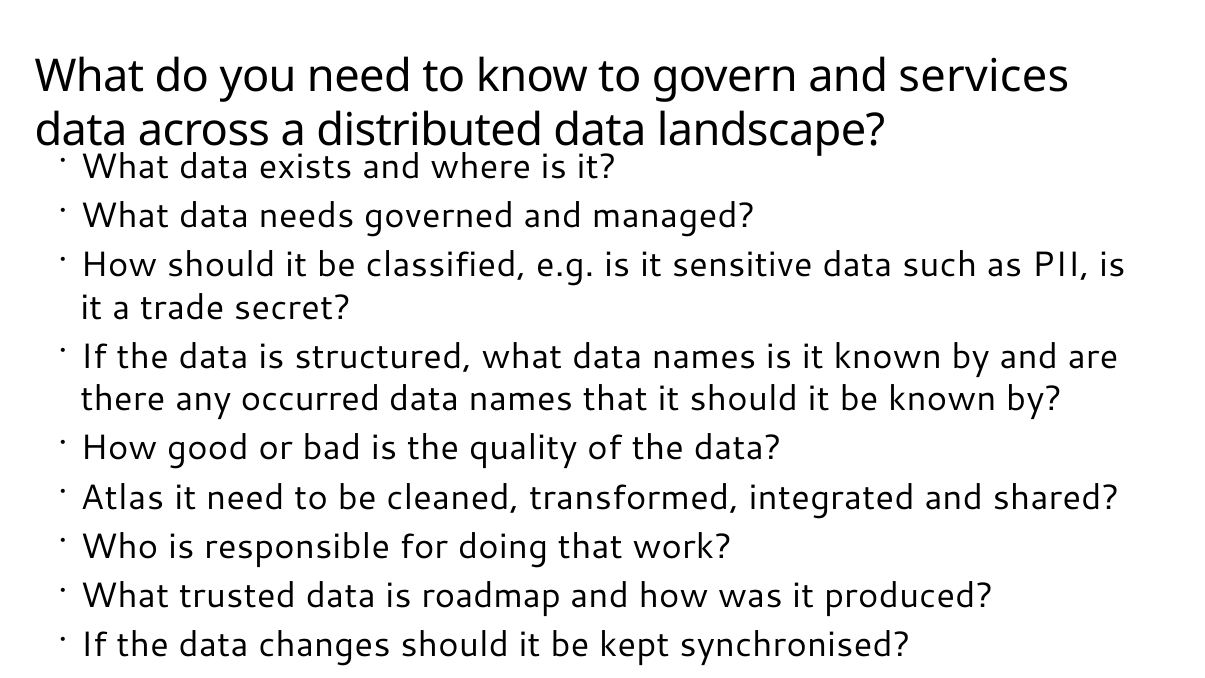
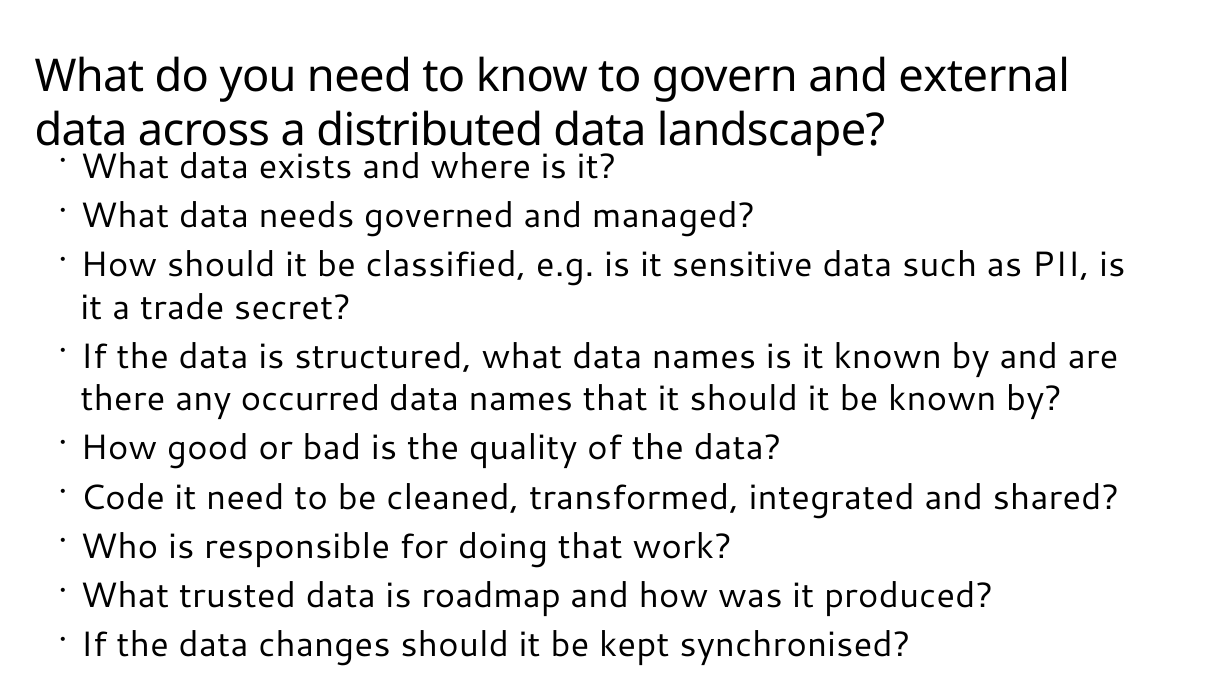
services: services -> external
Atlas: Atlas -> Code
